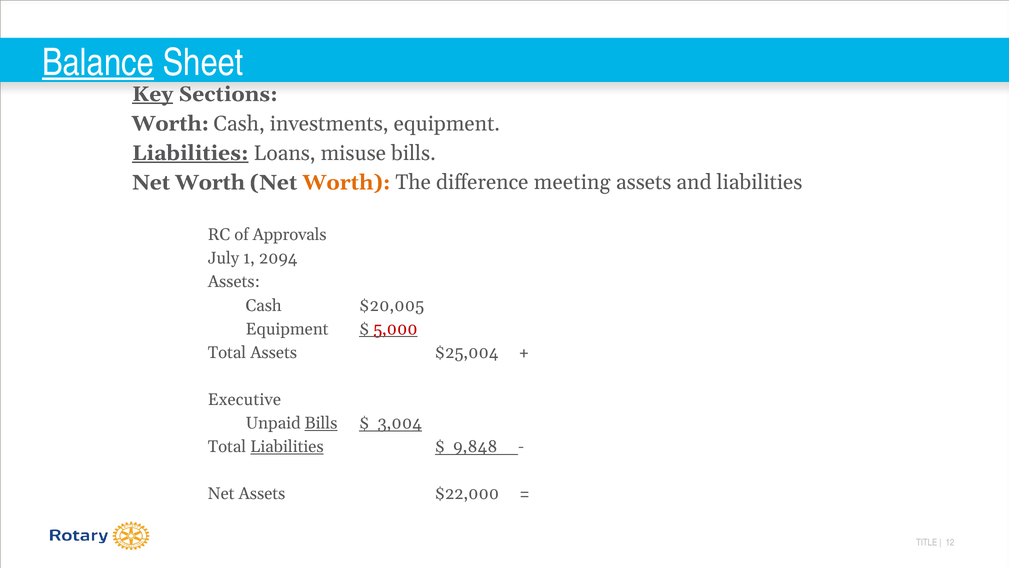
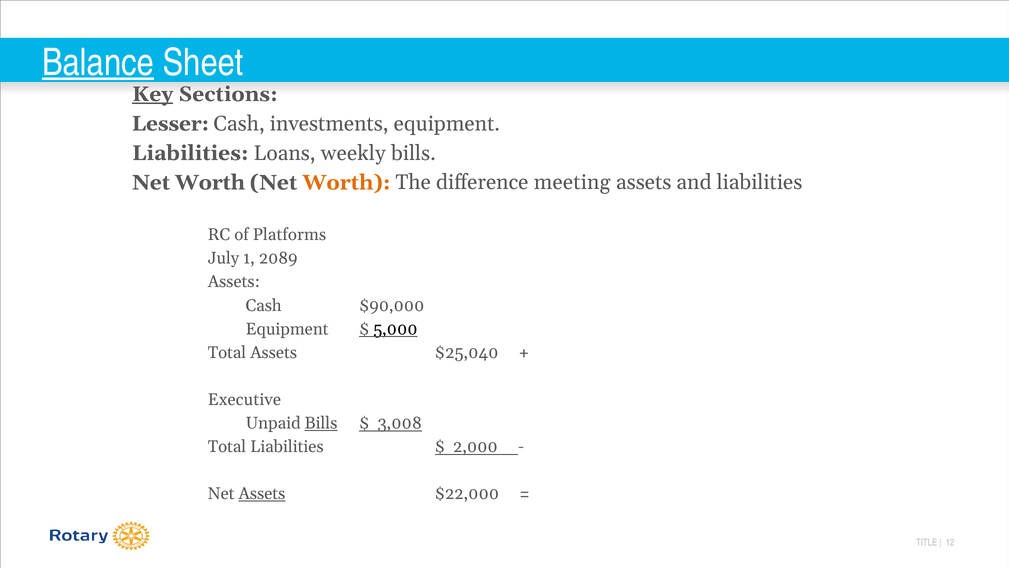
Worth at (170, 124): Worth -> Lesser
Liabilities at (190, 153) underline: present -> none
misuse: misuse -> weekly
Approvals: Approvals -> Platforms
2094: 2094 -> 2089
$20,005: $20,005 -> $90,000
5,000 colour: red -> black
$25,004: $25,004 -> $25,040
3,004: 3,004 -> 3,008
Liabilities at (287, 446) underline: present -> none
9,848: 9,848 -> 2,000
Assets at (262, 494) underline: none -> present
